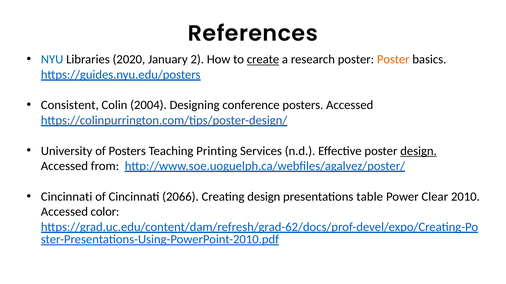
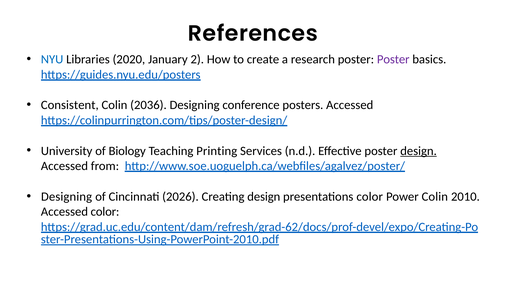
create underline: present -> none
Poster at (393, 60) colour: orange -> purple
2004: 2004 -> 2036
of Posters: Posters -> Biology
Cincinnati at (67, 197): Cincinnati -> Designing
2066: 2066 -> 2026
presentations table: table -> color
Power Clear: Clear -> Colin
